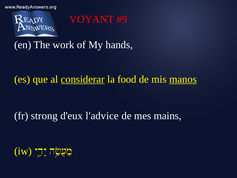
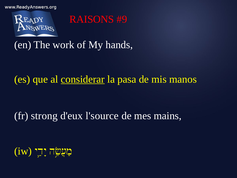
VOYANT: VOYANT -> RAISONS
food: food -> pasa
manos underline: present -> none
l'advice: l'advice -> l'source
